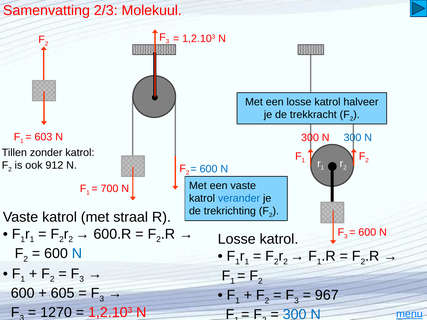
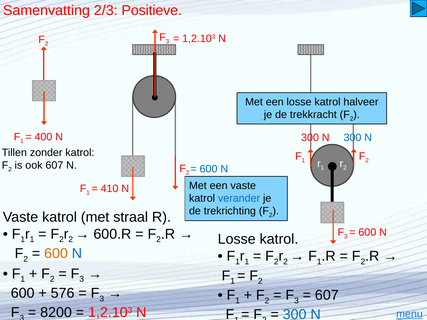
Molekuul: Molekuul -> Positieve
603: 603 -> 400
ook 912: 912 -> 607
700: 700 -> 410
600 at (56, 254) colour: black -> orange
605: 605 -> 576
967 at (327, 295): 967 -> 607
1270: 1270 -> 8200
